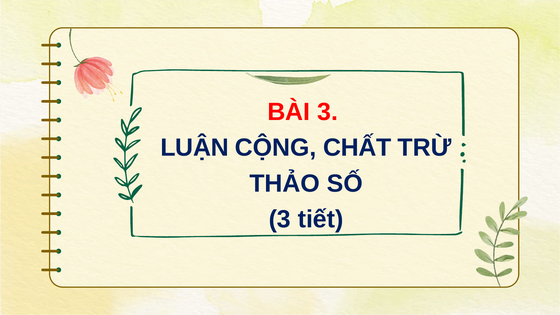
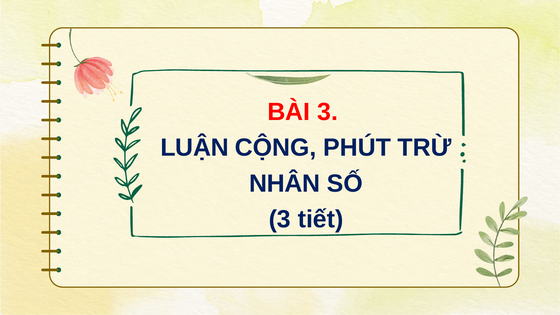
CHẤT: CHẤT -> PHÚT
THẢO: THẢO -> NHÂN
